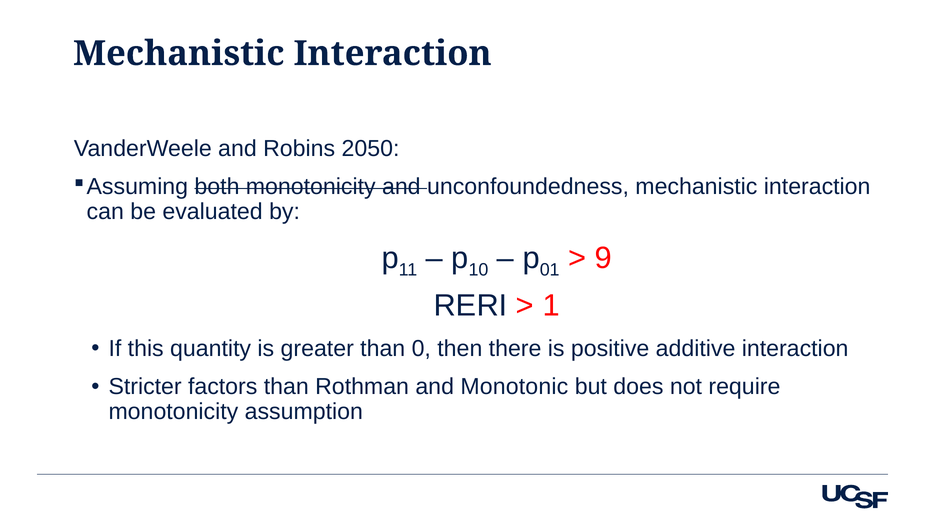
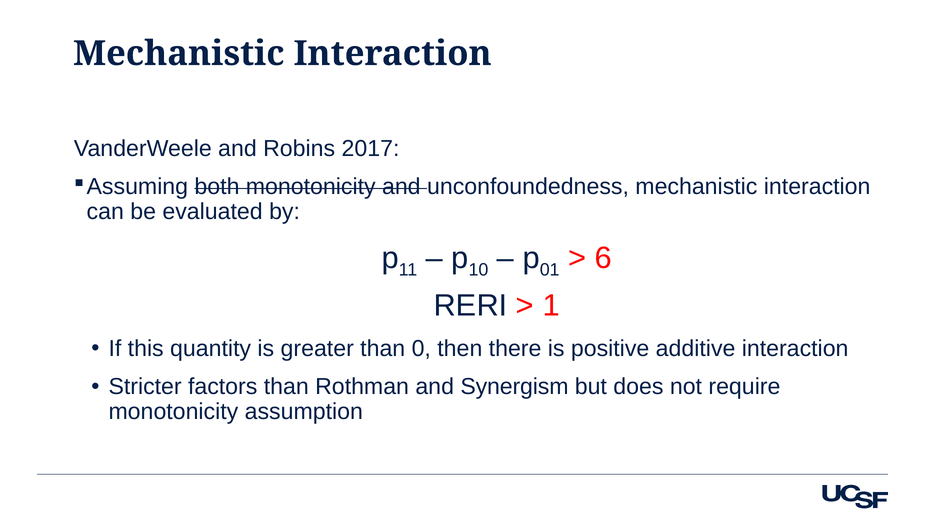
2050: 2050 -> 2017
9: 9 -> 6
Monotonic: Monotonic -> Synergism
